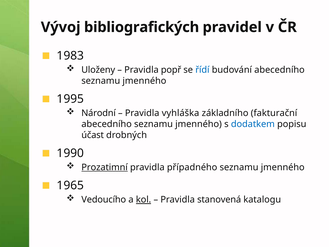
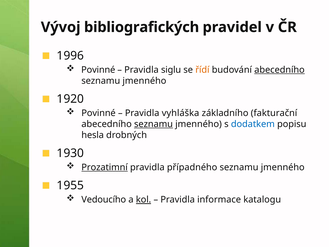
1983: 1983 -> 1996
Uloženy at (98, 70): Uloženy -> Povinné
popř: popř -> siglu
řídí colour: blue -> orange
abecedního at (279, 70) underline: none -> present
1995: 1995 -> 1920
Národní at (99, 113): Národní -> Povinné
seznamu at (153, 124) underline: none -> present
účast: účast -> hesla
1990: 1990 -> 1930
1965: 1965 -> 1955
stanovená: stanovená -> informace
